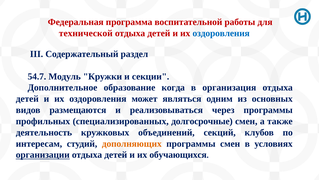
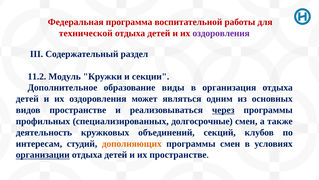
оздоровления at (221, 33) colour: blue -> purple
54.7: 54.7 -> 11.2
когда: когда -> виды
видов размещаются: размещаются -> пространстве
через underline: none -> present
их обучающихся: обучающихся -> пространстве
